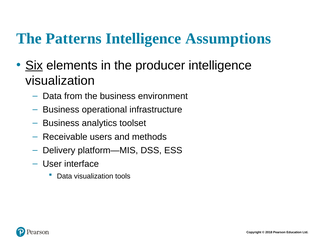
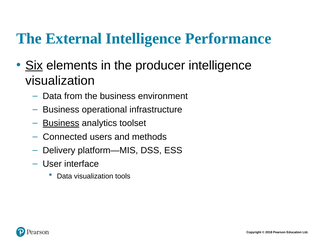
Patterns: Patterns -> External
Assumptions: Assumptions -> Performance
Business at (61, 123) underline: none -> present
Receivable: Receivable -> Connected
